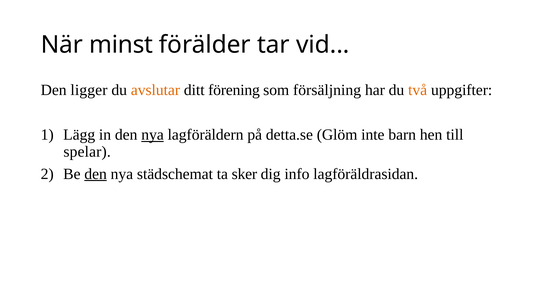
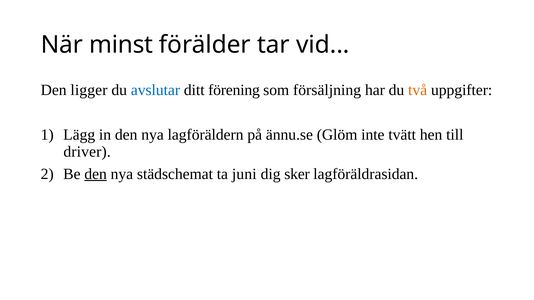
avslutar colour: orange -> blue
nya at (153, 135) underline: present -> none
detta.se: detta.se -> ännu.se
barn: barn -> tvätt
spelar: spelar -> driver
sker: sker -> juni
info: info -> sker
